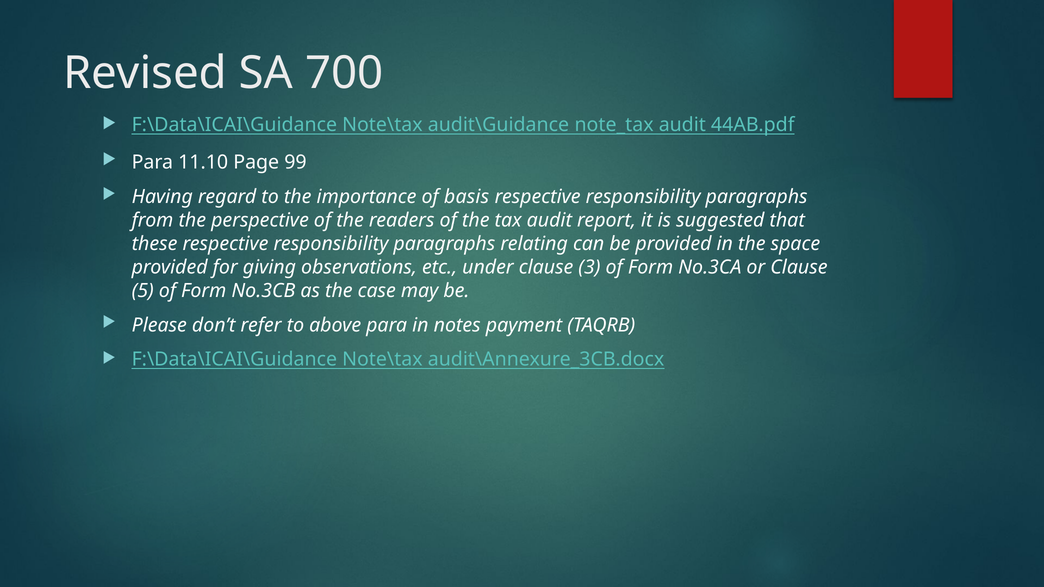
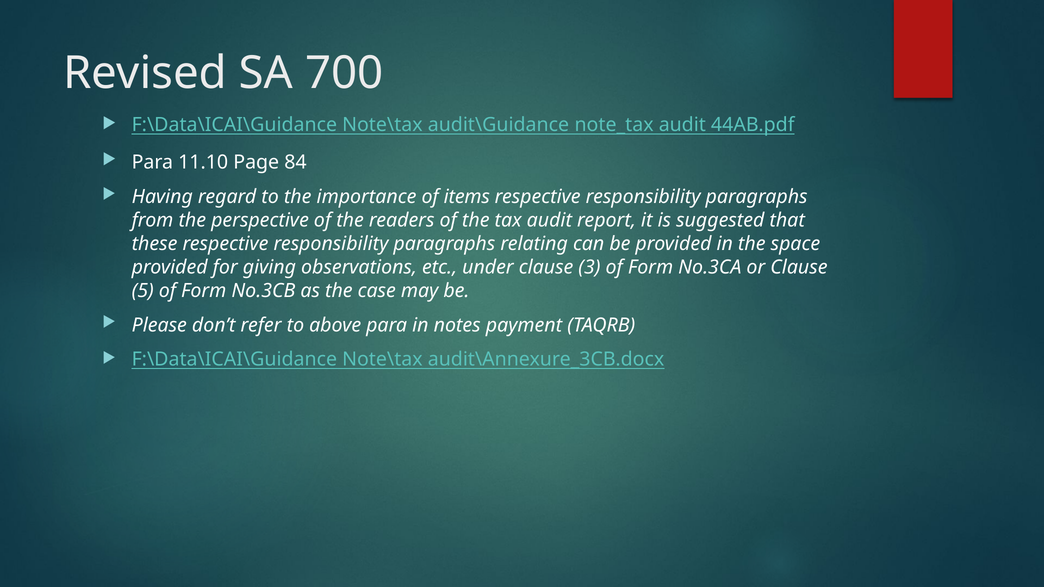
99: 99 -> 84
basis: basis -> items
